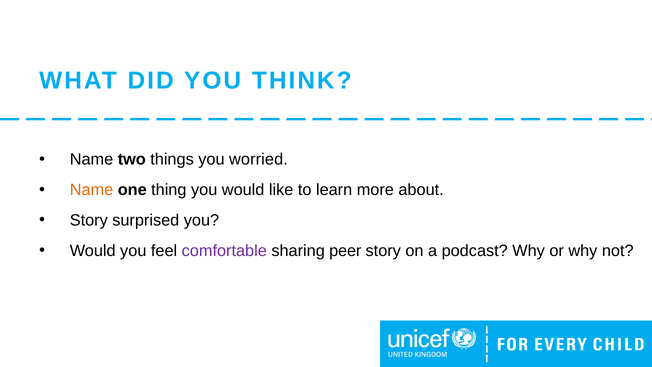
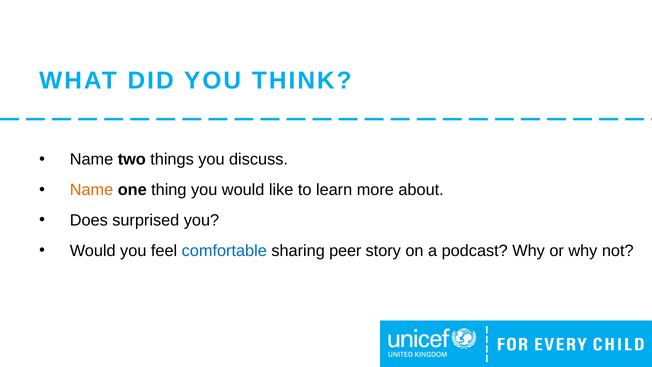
worried: worried -> discuss
Story at (89, 220): Story -> Does
comfortable colour: purple -> blue
